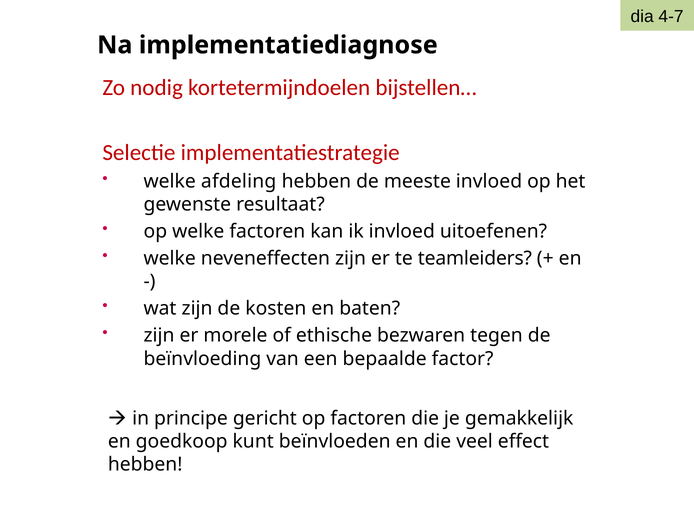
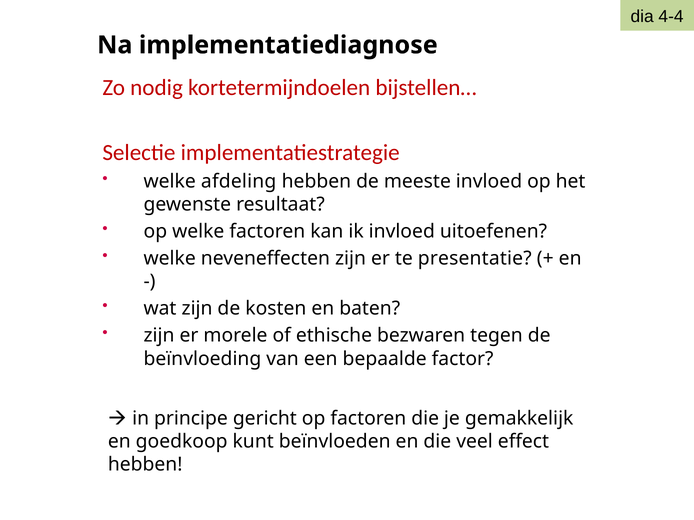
4-7: 4-7 -> 4-4
teamleiders: teamleiders -> presentatie
